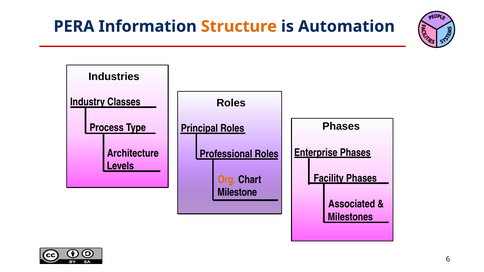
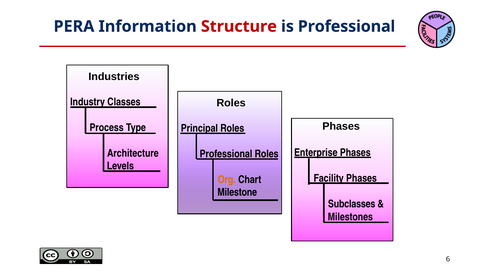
Structure colour: orange -> red
is Automation: Automation -> Professional
Associated: Associated -> Subclasses
